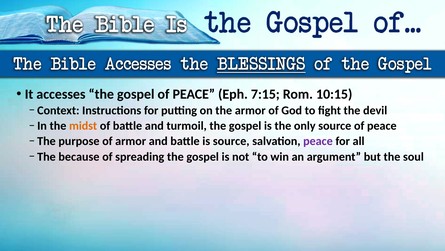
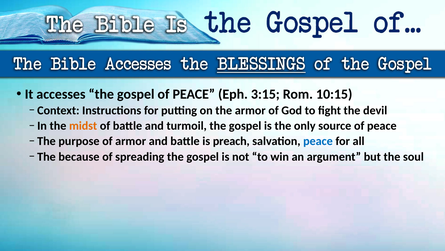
7:15: 7:15 -> 3:15
is source: source -> preach
peace at (318, 141) colour: purple -> blue
